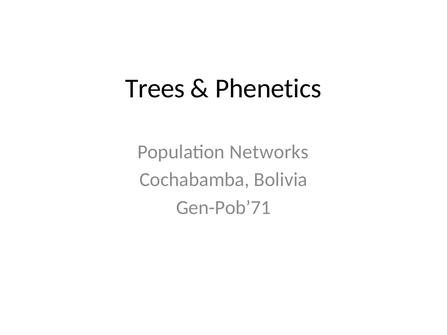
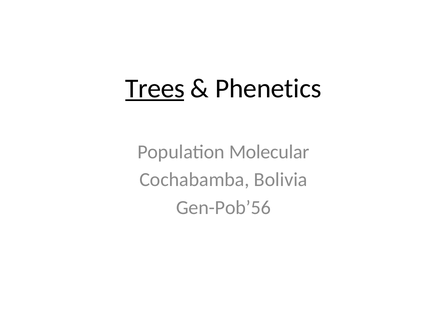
Trees underline: none -> present
Networks: Networks -> Molecular
Gen-Pob’71: Gen-Pob’71 -> Gen-Pob’56
